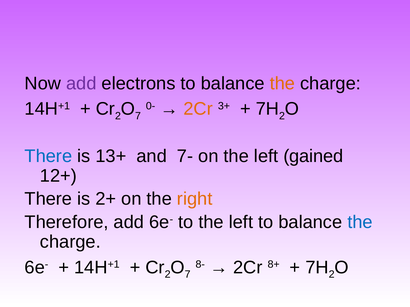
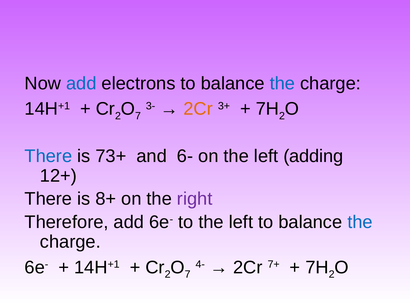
add at (81, 84) colour: purple -> blue
the at (282, 84) colour: orange -> blue
0-: 0- -> 3-
13+: 13+ -> 73+
7-: 7- -> 6-
gained: gained -> adding
2+: 2+ -> 8+
right colour: orange -> purple
8-: 8- -> 4-
8+: 8+ -> 7+
